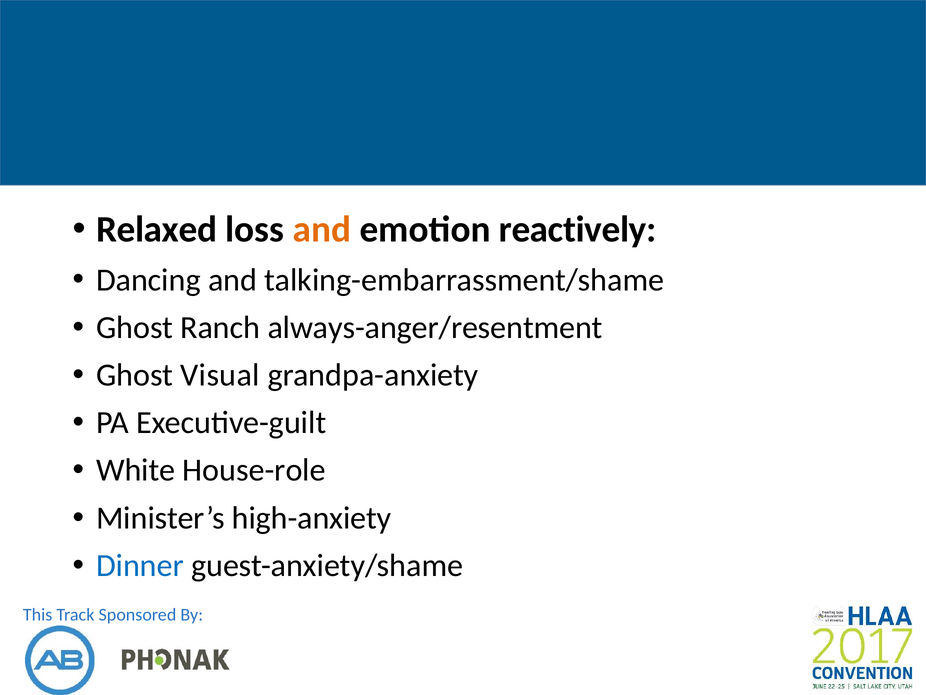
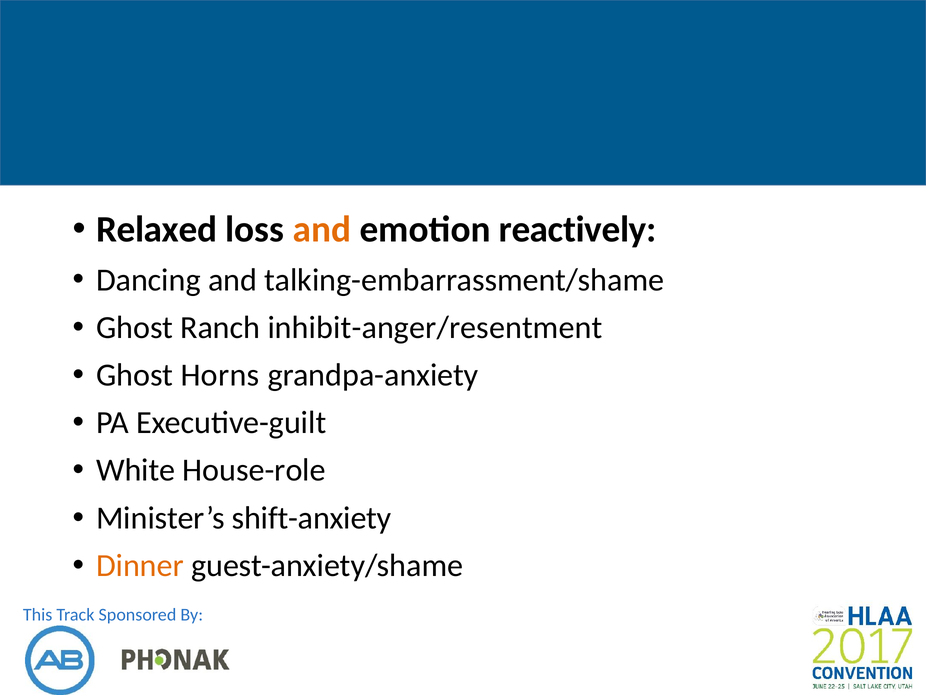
always-anger/resentment: always-anger/resentment -> inhibit-anger/resentment
Visual: Visual -> Horns
high-anxiety: high-anxiety -> shift-anxiety
Dinner colour: blue -> orange
